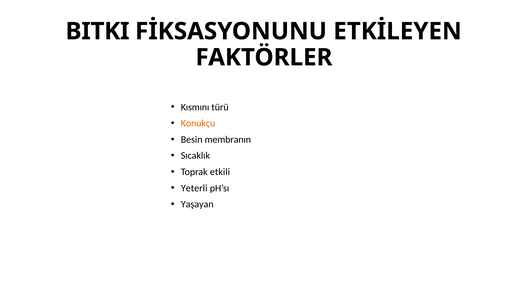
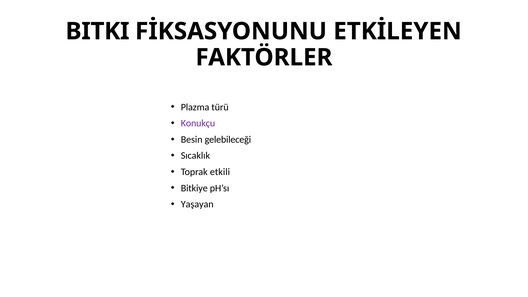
Kısmını: Kısmını -> Plazma
Konukçu colour: orange -> purple
membranın: membranın -> gelebileceği
Yeterli: Yeterli -> Bitkiye
